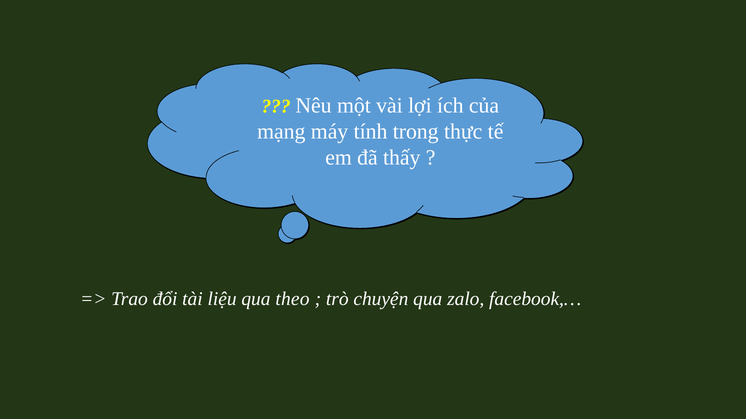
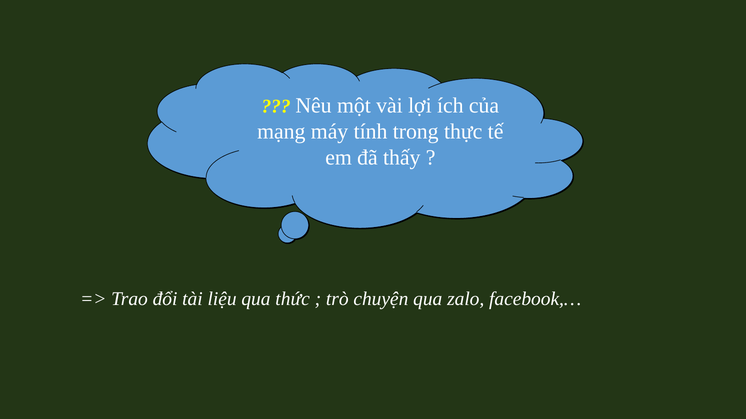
theo: theo -> thức
